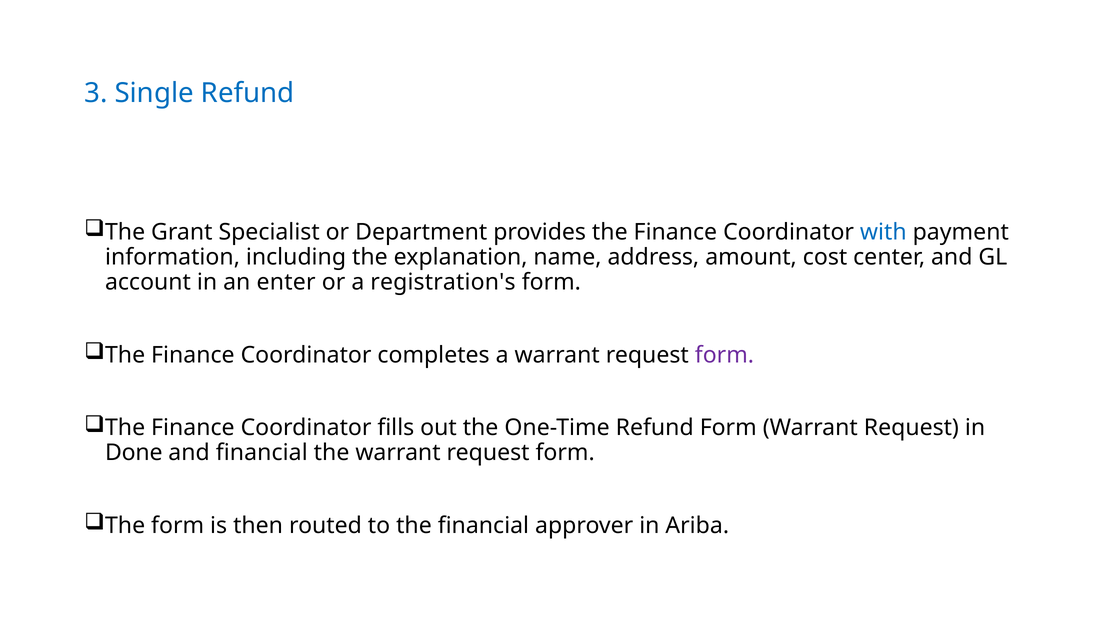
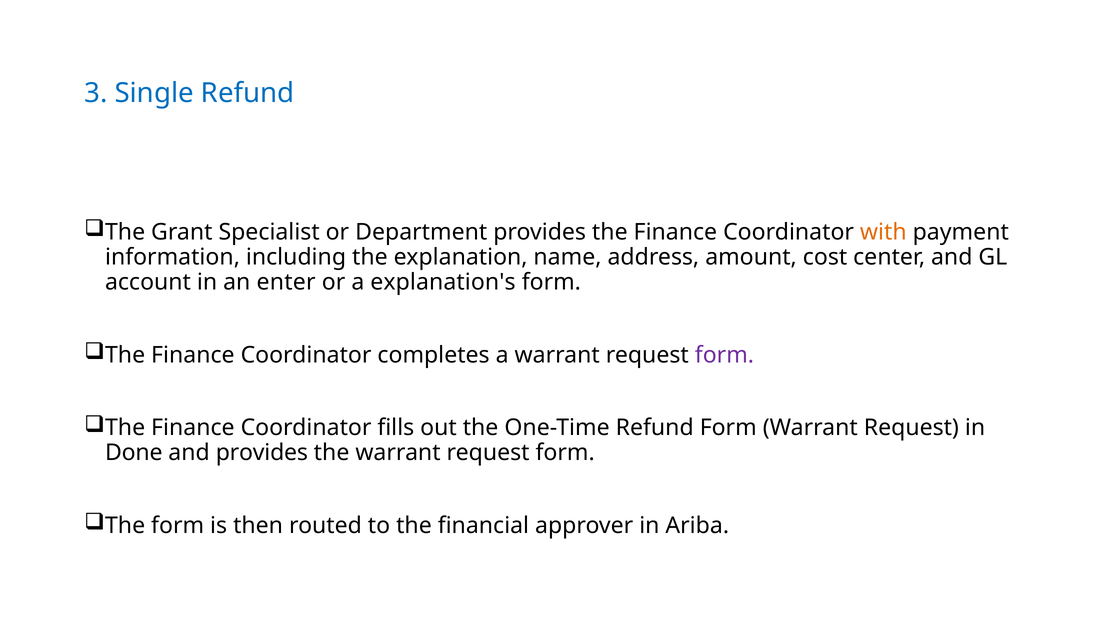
with colour: blue -> orange
registration's: registration's -> explanation's
and financial: financial -> provides
